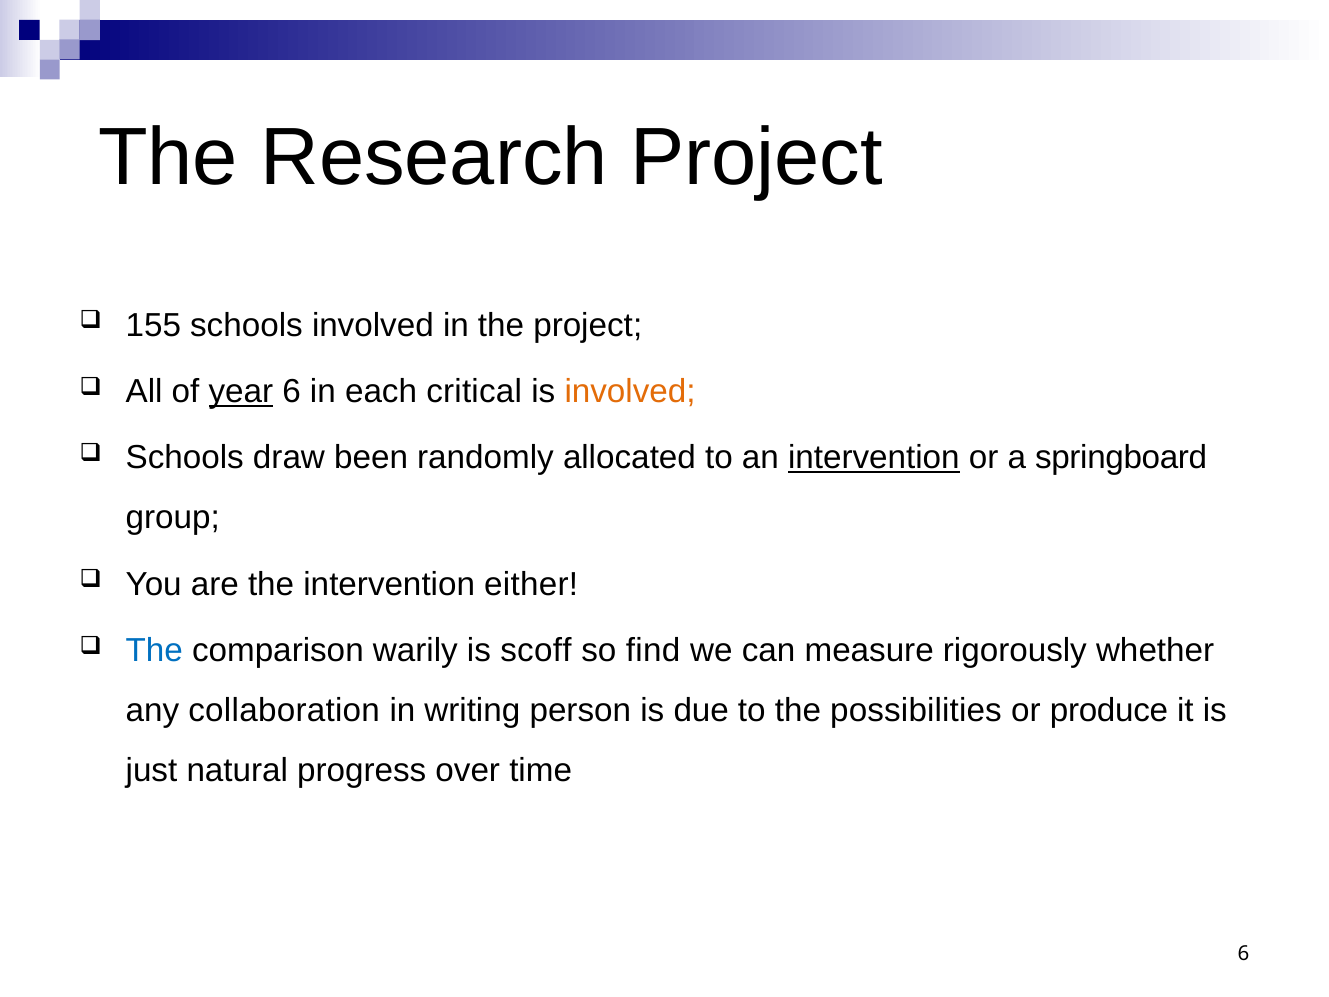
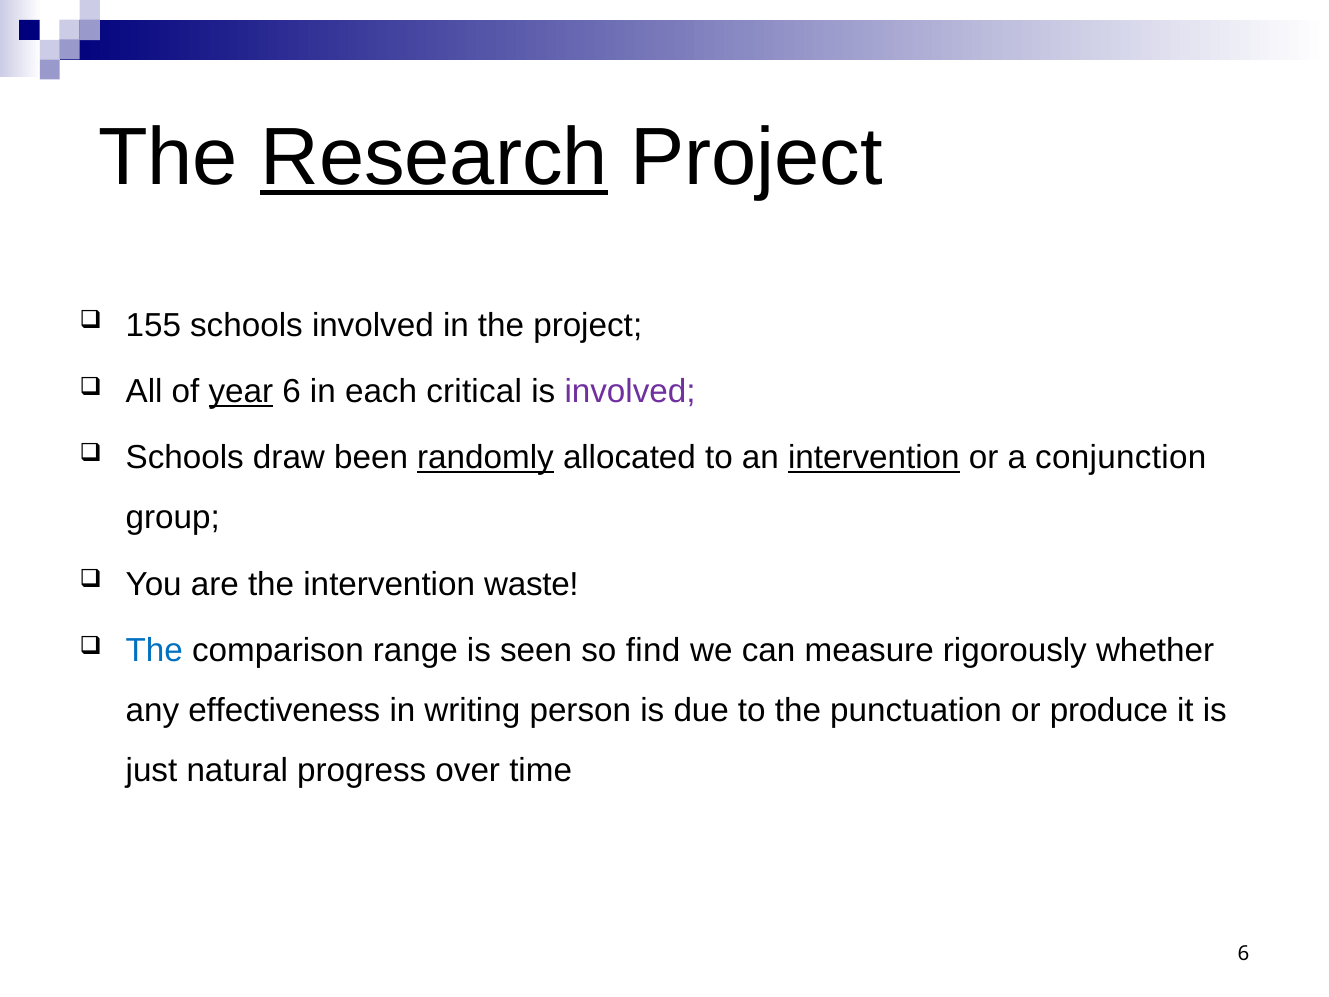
Research underline: none -> present
involved at (630, 391) colour: orange -> purple
randomly underline: none -> present
springboard: springboard -> conjunction
either: either -> waste
warily: warily -> range
scoff: scoff -> seen
collaboration: collaboration -> effectiveness
possibilities: possibilities -> punctuation
